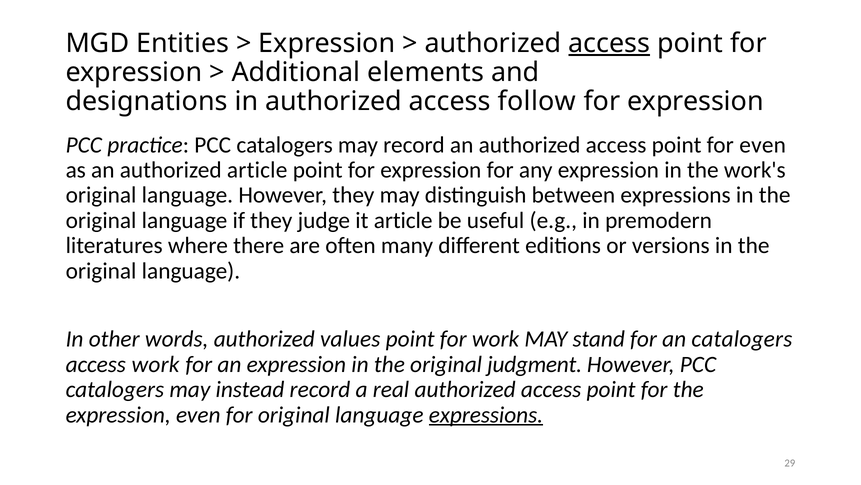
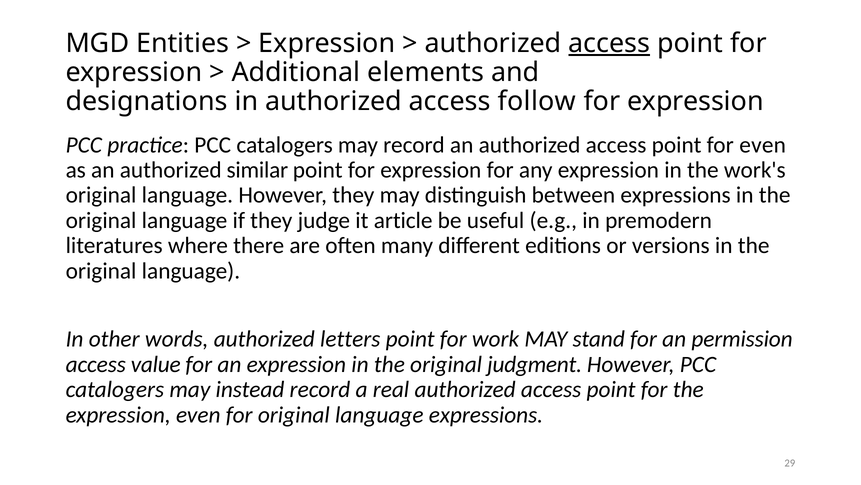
authorized article: article -> similar
values: values -> letters
an catalogers: catalogers -> permission
access work: work -> value
expressions at (486, 414) underline: present -> none
